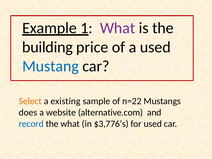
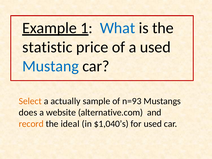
What at (118, 28) colour: purple -> blue
building: building -> statistic
existing: existing -> actually
n=22: n=22 -> n=93
record colour: blue -> orange
the what: what -> ideal
$3,776’s: $3,776’s -> $1,040’s
